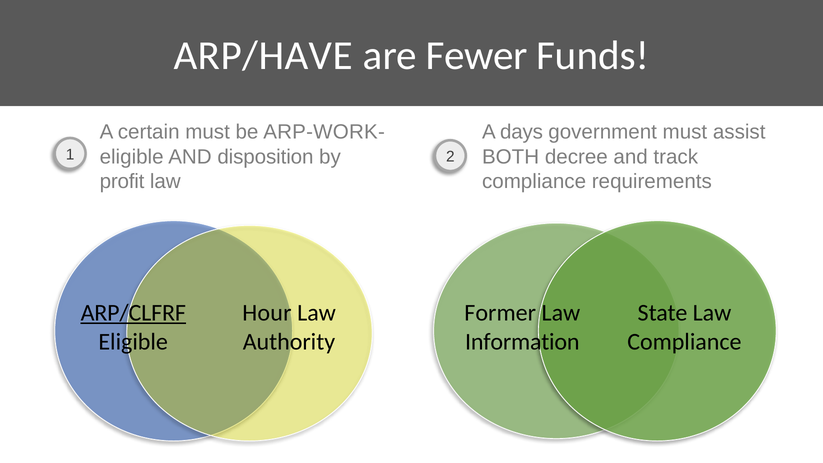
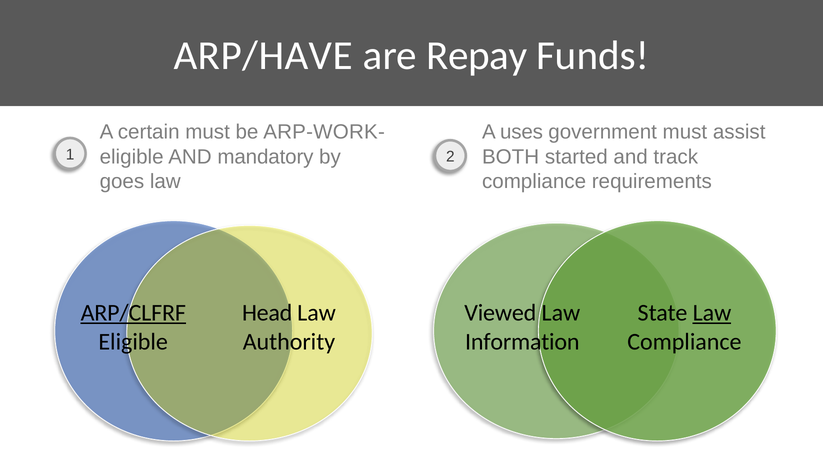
Fewer: Fewer -> Repay
days: days -> uses
disposition: disposition -> mandatory
decree: decree -> started
profit: profit -> goes
Hour: Hour -> Head
Former: Former -> Viewed
Law at (712, 313) underline: none -> present
